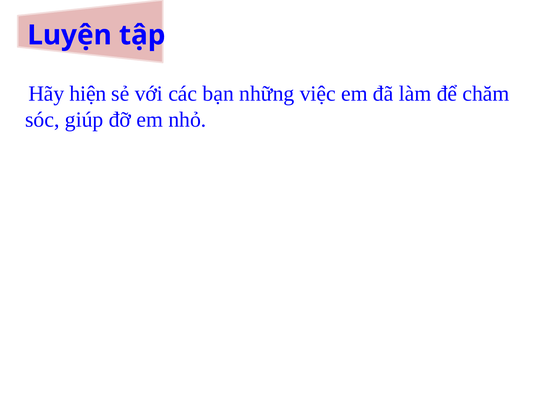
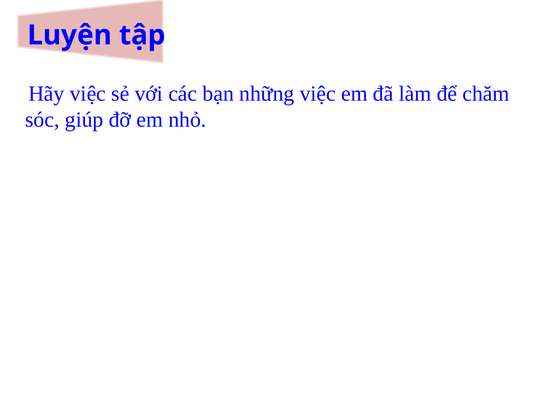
Hãy hiện: hiện -> việc
